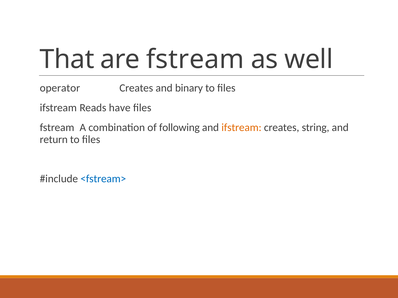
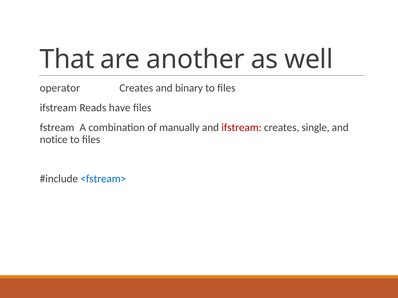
are fstream: fstream -> another
following: following -> manually
ifstream at (241, 128) colour: orange -> red
string: string -> single
return: return -> notice
